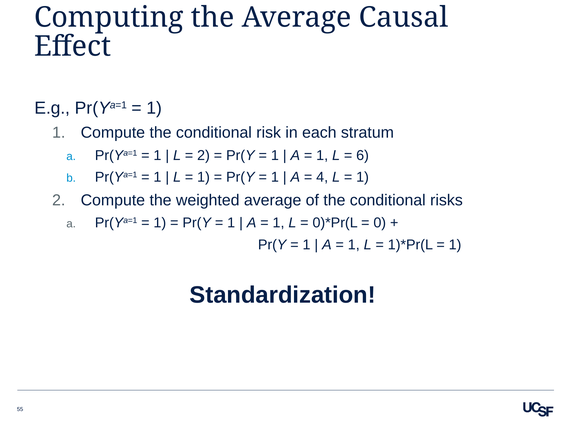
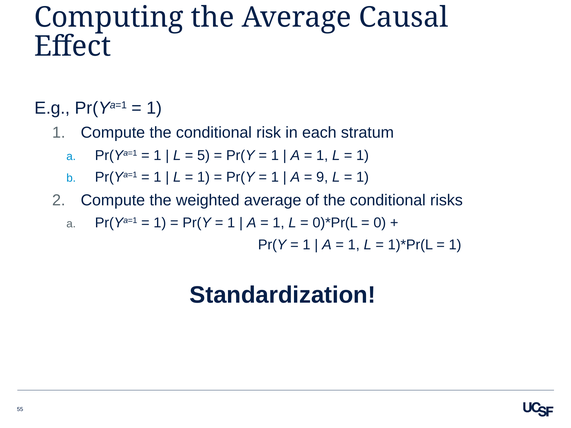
2 at (204, 155): 2 -> 5
6 at (363, 155): 6 -> 1
4: 4 -> 9
